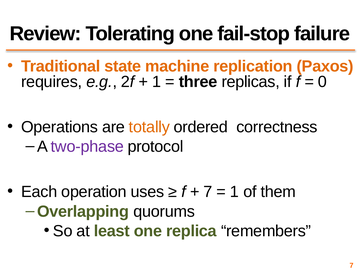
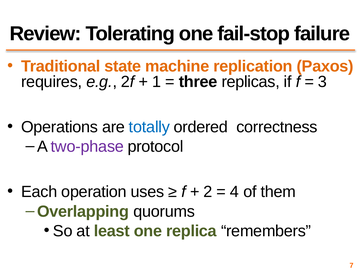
0: 0 -> 3
totally colour: orange -> blue
7 at (208, 192): 7 -> 2
1 at (234, 192): 1 -> 4
